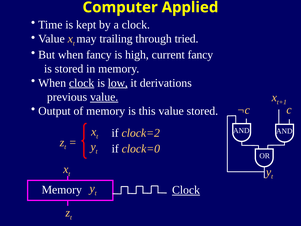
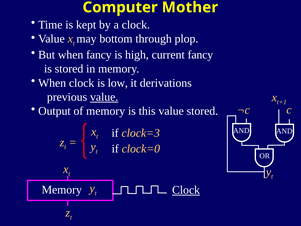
Applied: Applied -> Mother
trailing: trailing -> bottom
tried: tried -> plop
clock at (82, 83) underline: present -> none
low underline: present -> none
clock=2: clock=2 -> clock=3
